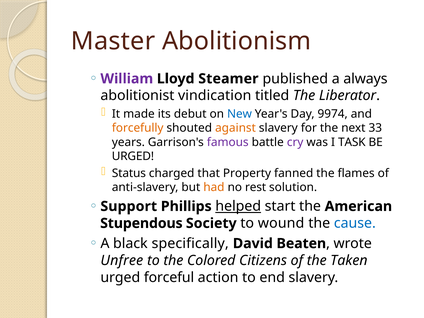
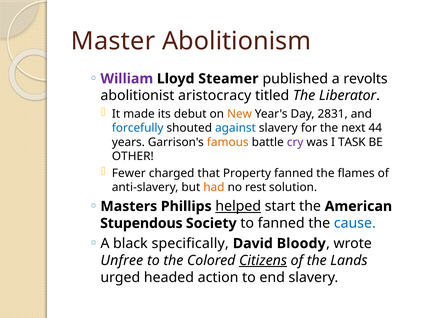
always: always -> revolts
vindication: vindication -> aristocracy
New colour: blue -> orange
9974: 9974 -> 2831
forcefully colour: orange -> blue
against colour: orange -> blue
33: 33 -> 44
famous colour: purple -> orange
URGED at (133, 156): URGED -> OTHER
Status: Status -> Fewer
Support: Support -> Masters
to wound: wound -> fanned
Beaten: Beaten -> Bloody
Citizens underline: none -> present
Taken: Taken -> Lands
forceful: forceful -> headed
